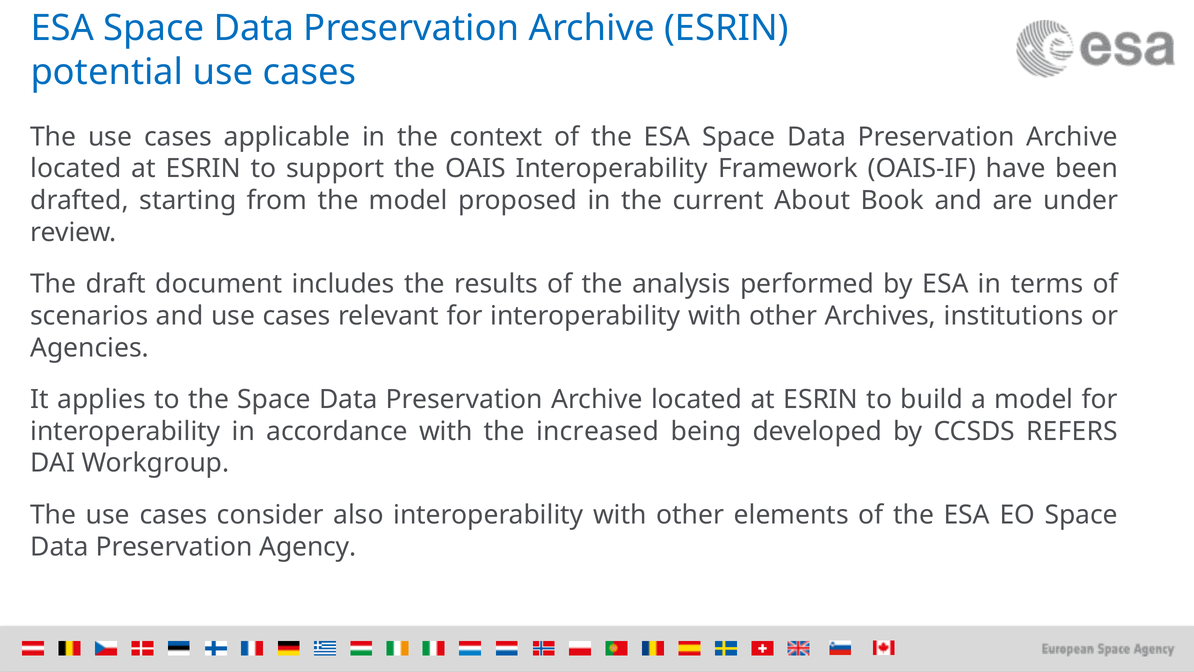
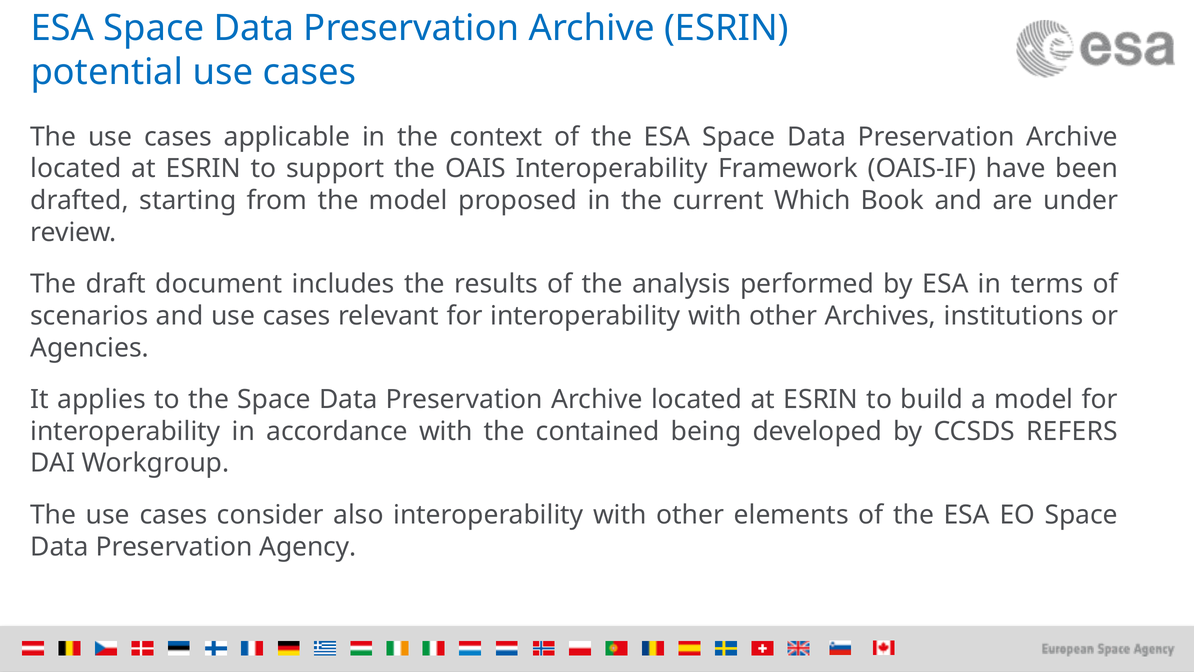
About: About -> Which
increased: increased -> contained
